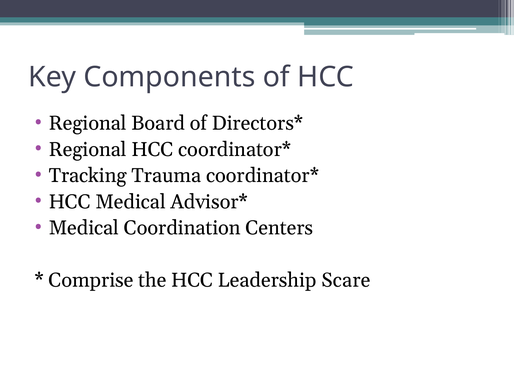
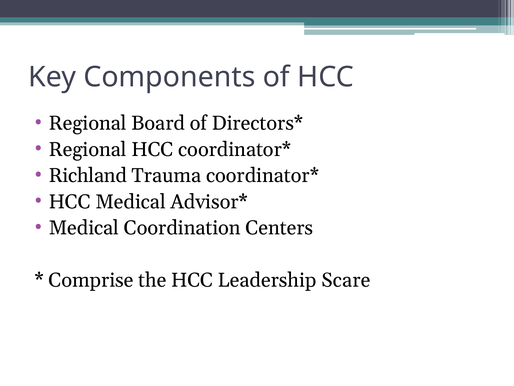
Tracking: Tracking -> Richland
